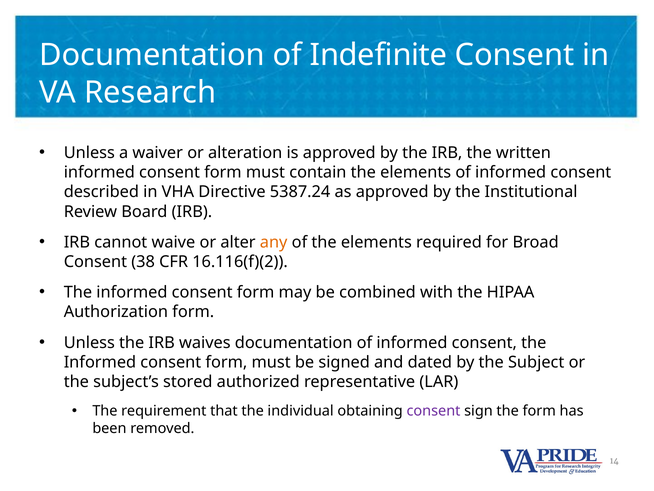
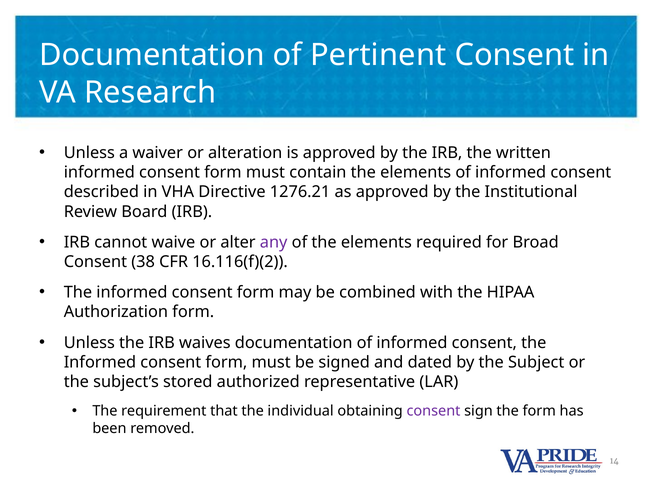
Indefinite: Indefinite -> Pertinent
5387.24: 5387.24 -> 1276.21
any colour: orange -> purple
